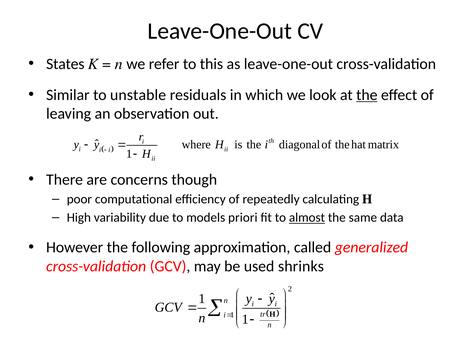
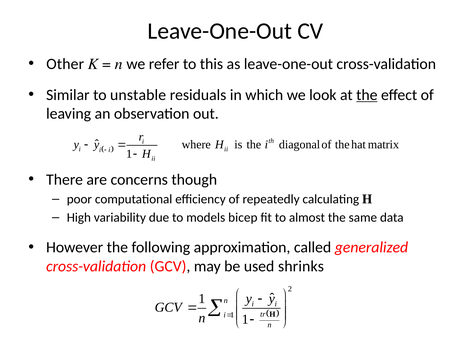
States: States -> Other
priori: priori -> bicep
almost underline: present -> none
